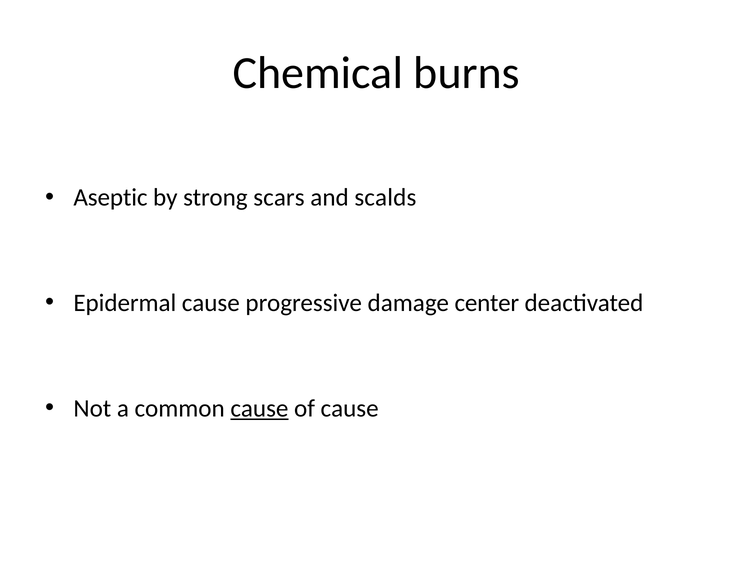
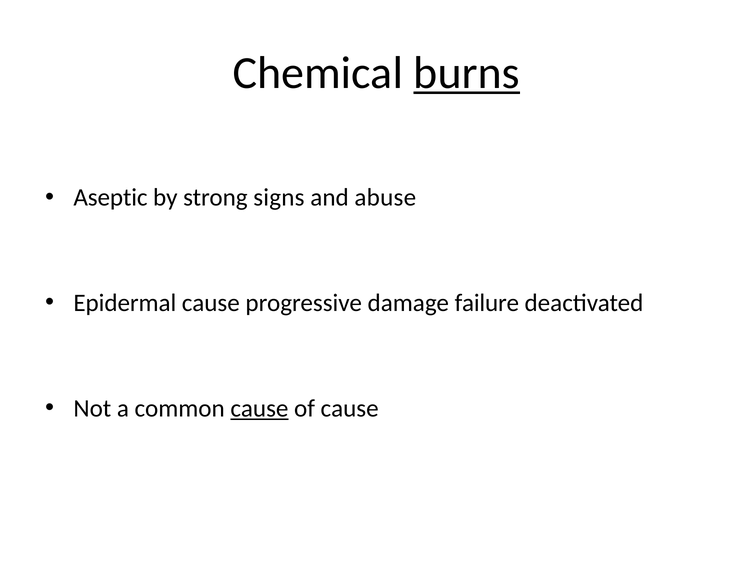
burns underline: none -> present
scars: scars -> signs
scalds: scalds -> abuse
center: center -> failure
